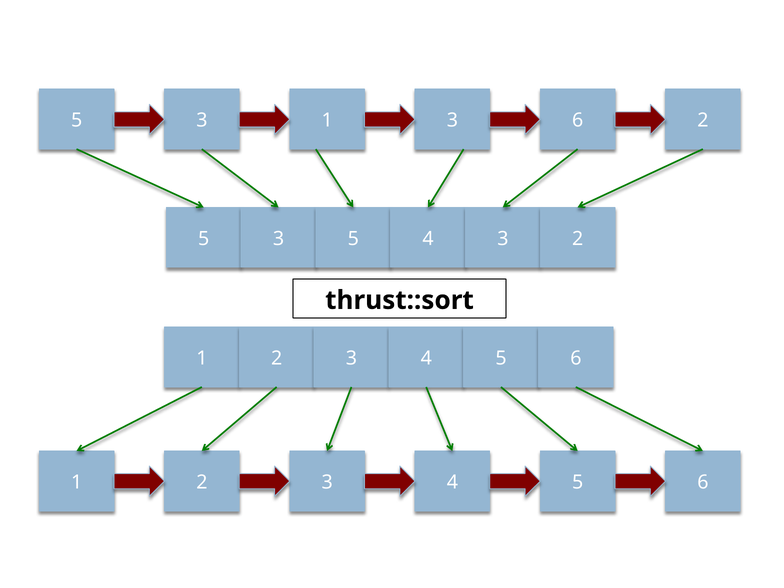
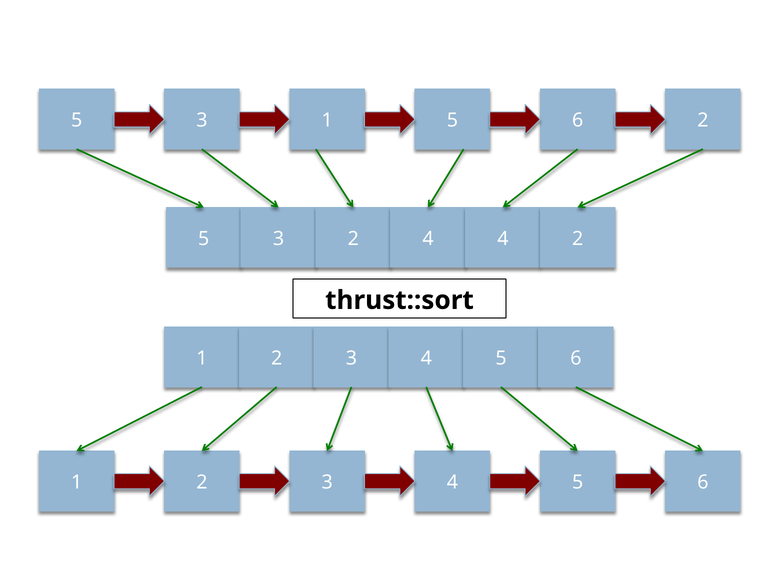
1 3: 3 -> 5
3 5: 5 -> 2
4 3: 3 -> 4
